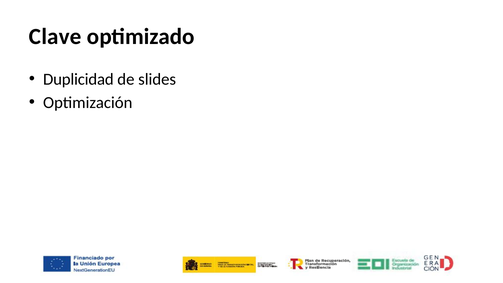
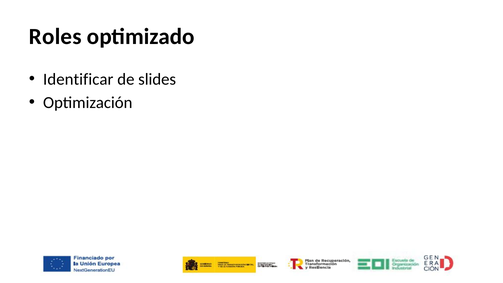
Clave: Clave -> Roles
Duplicidad: Duplicidad -> Identificar
